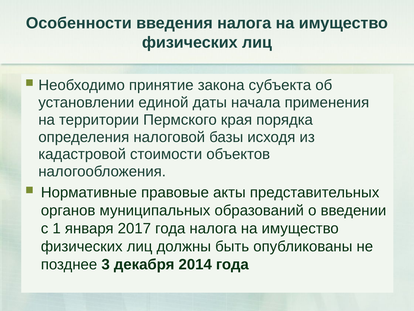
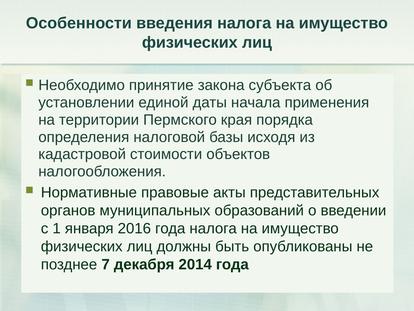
2017: 2017 -> 2016
3: 3 -> 7
